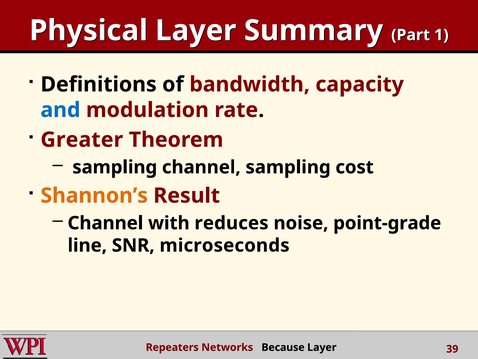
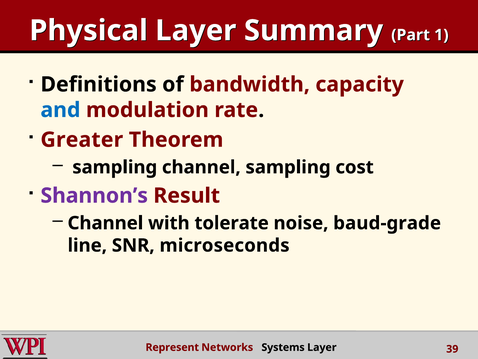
Shannon’s colour: orange -> purple
reduces: reduces -> tolerate
point-grade: point-grade -> baud-grade
Repeaters: Repeaters -> Represent
Because: Because -> Systems
